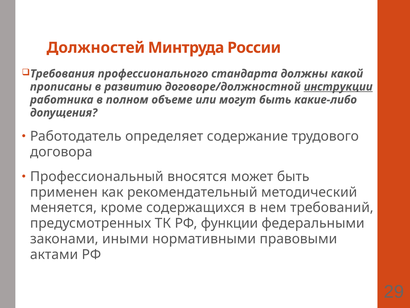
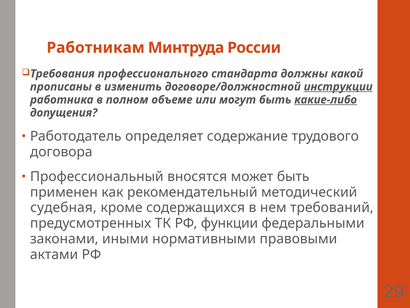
Должностей: Должностей -> Работникам
развитию: развитию -> изменить
какие-либо underline: none -> present
меняется: меняется -> судебная
